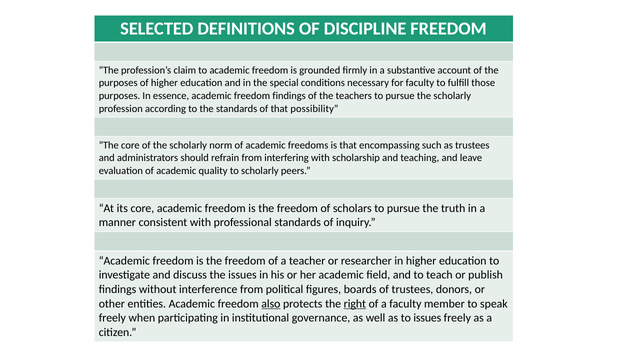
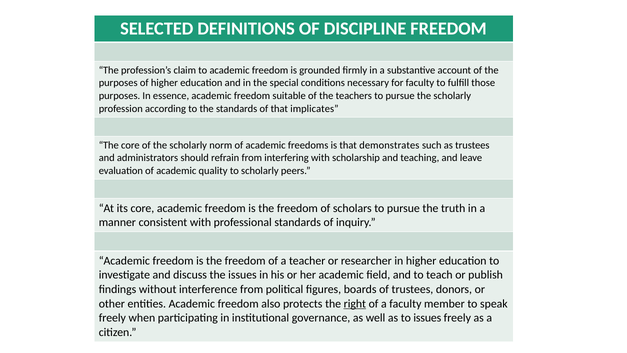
freedom findings: findings -> suitable
possibility: possibility -> implicates
encompassing: encompassing -> demonstrates
also underline: present -> none
